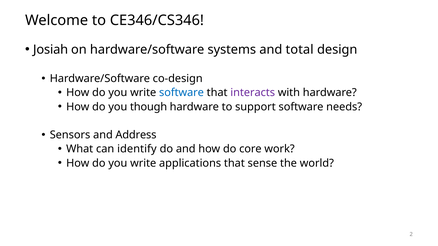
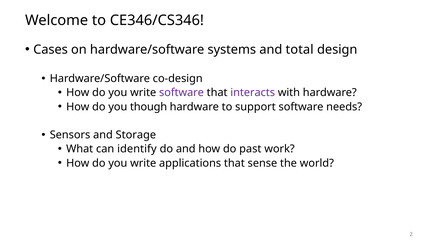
Josiah: Josiah -> Cases
software at (181, 93) colour: blue -> purple
Address: Address -> Storage
core: core -> past
